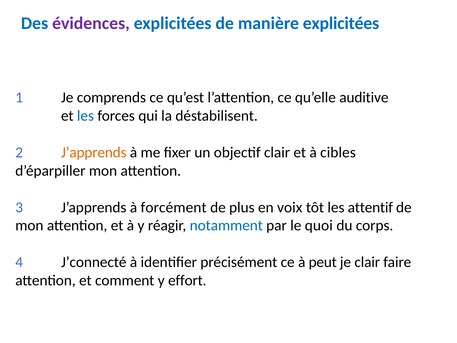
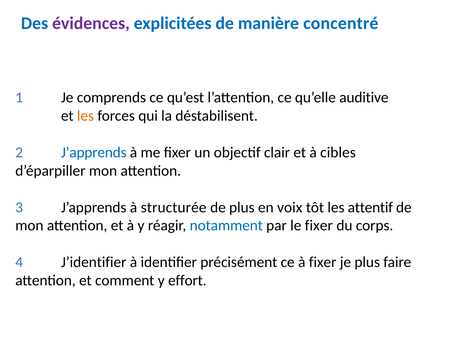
manière explicitées: explicitées -> concentré
les at (86, 116) colour: blue -> orange
J’apprends at (94, 152) colour: orange -> blue
forcément: forcément -> structurée
le quoi: quoi -> fixer
J’connecté: J’connecté -> J’identifier
à peut: peut -> fixer
je clair: clair -> plus
